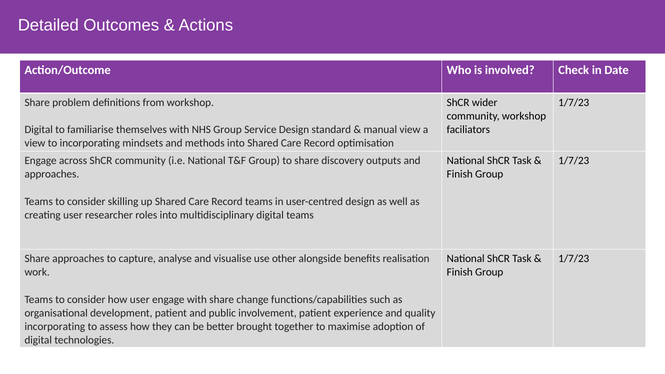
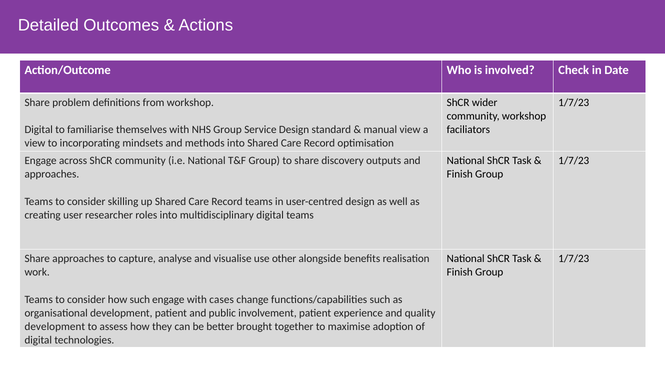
how user: user -> such
with share: share -> cases
incorporating at (55, 327): incorporating -> development
